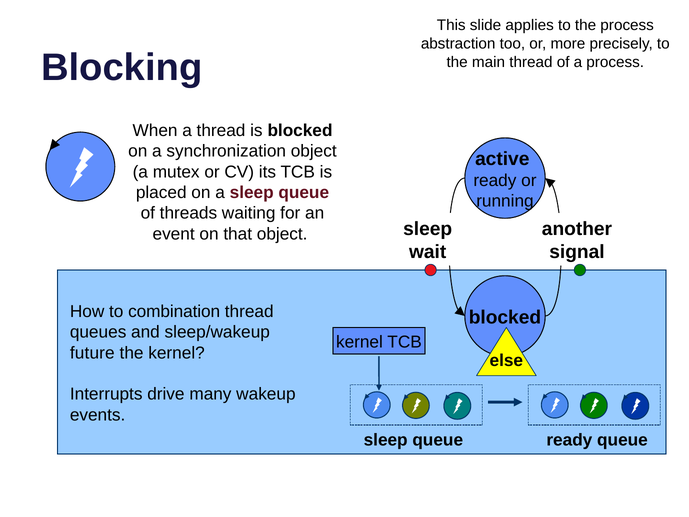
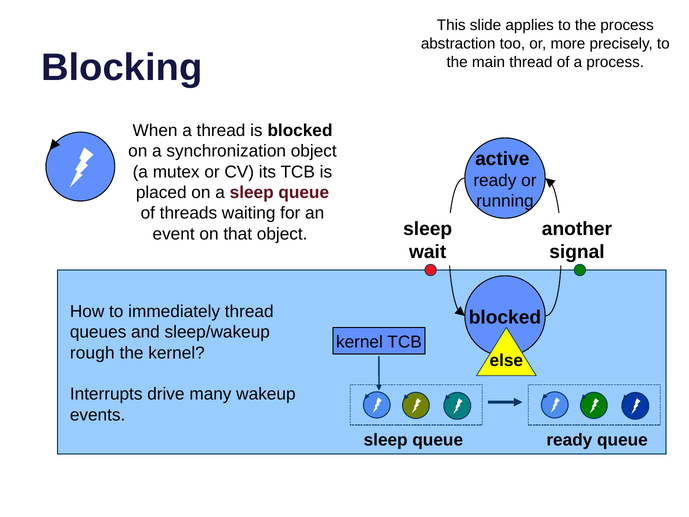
combination: combination -> immediately
future: future -> rough
